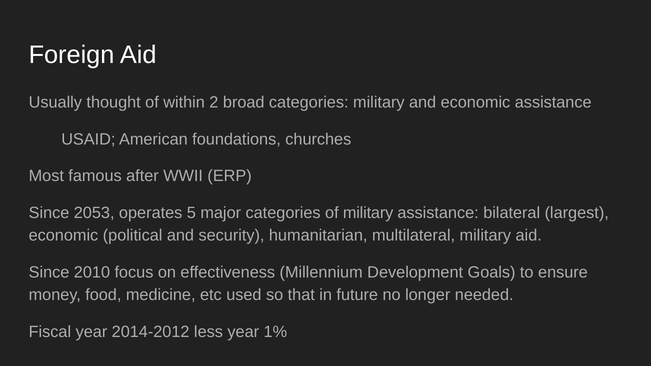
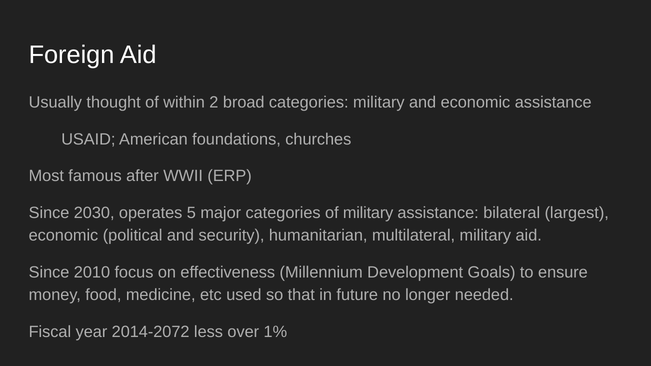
2053: 2053 -> 2030
2014-2012: 2014-2012 -> 2014-2072
less year: year -> over
